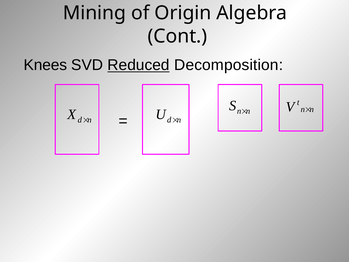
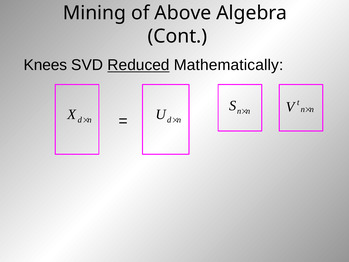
Origin: Origin -> Above
Decomposition: Decomposition -> Mathematically
